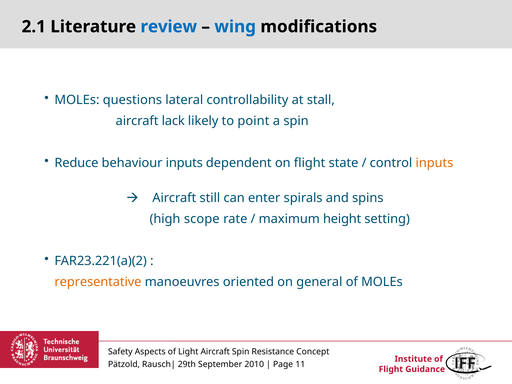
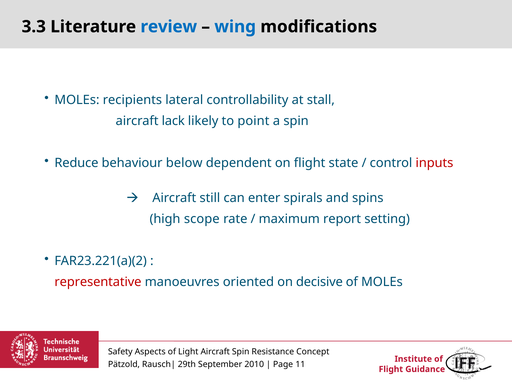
2.1: 2.1 -> 3.3
questions: questions -> recipients
behaviour inputs: inputs -> below
inputs at (434, 163) colour: orange -> red
height: height -> report
representative colour: orange -> red
general: general -> decisive
